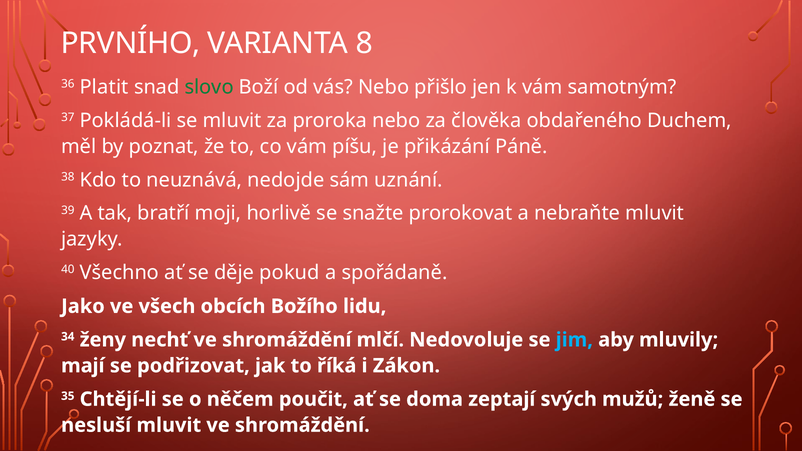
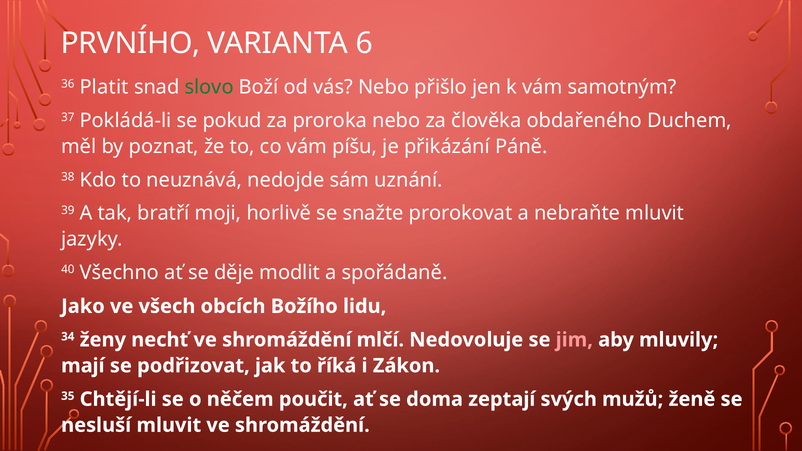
8: 8 -> 6
se mluvit: mluvit -> pokud
pokud: pokud -> modlit
jim colour: light blue -> pink
